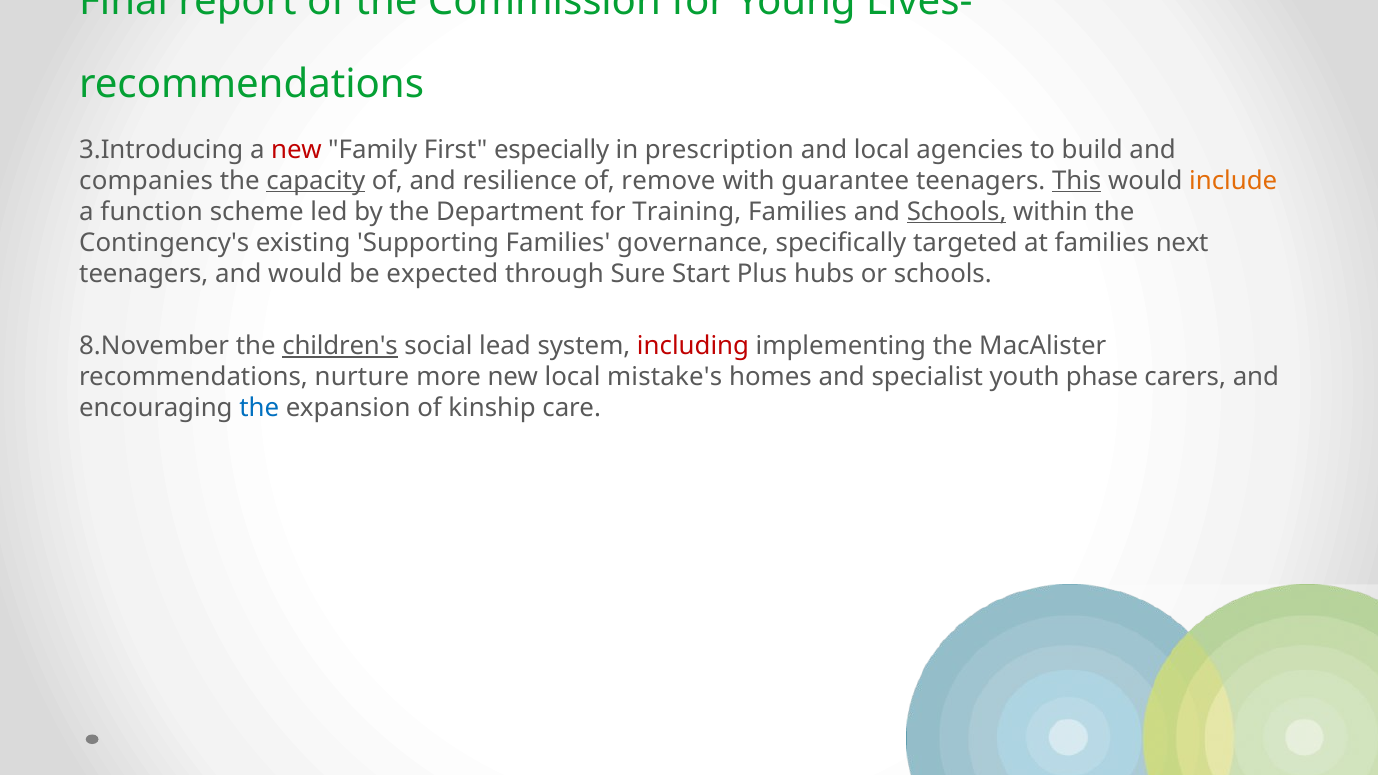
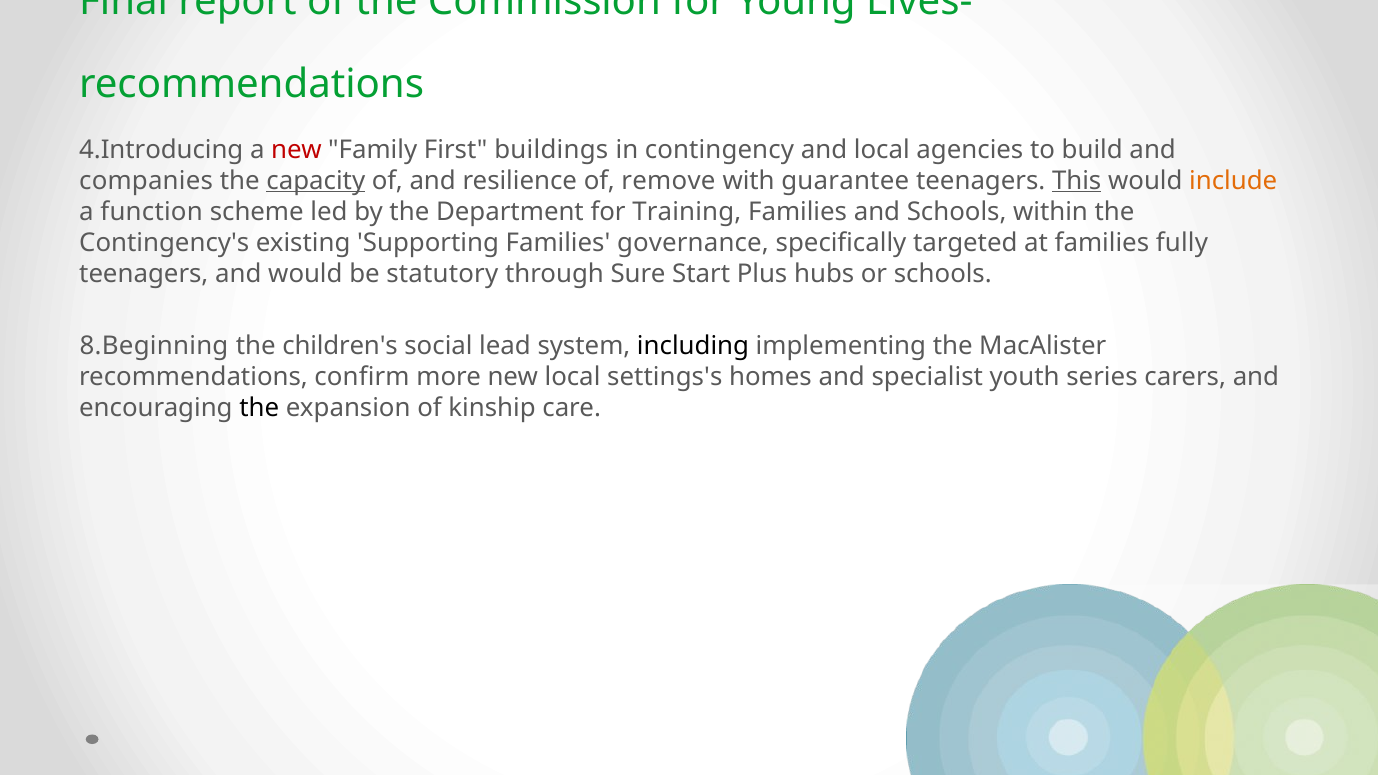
3.Introducing: 3.Introducing -> 4.Introducing
especially: especially -> buildings
prescription: prescription -> contingency
Schools at (957, 212) underline: present -> none
next: next -> fully
expected: expected -> statutory
8.November: 8.November -> 8.Beginning
children's underline: present -> none
including colour: red -> black
nurture: nurture -> confirm
mistake's: mistake's -> settings's
phase: phase -> series
the at (259, 408) colour: blue -> black
